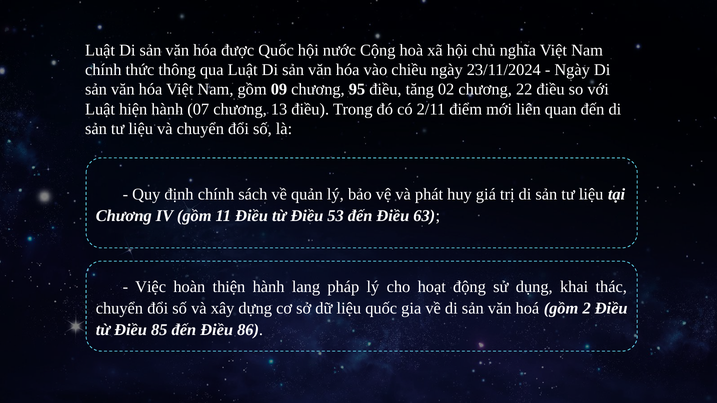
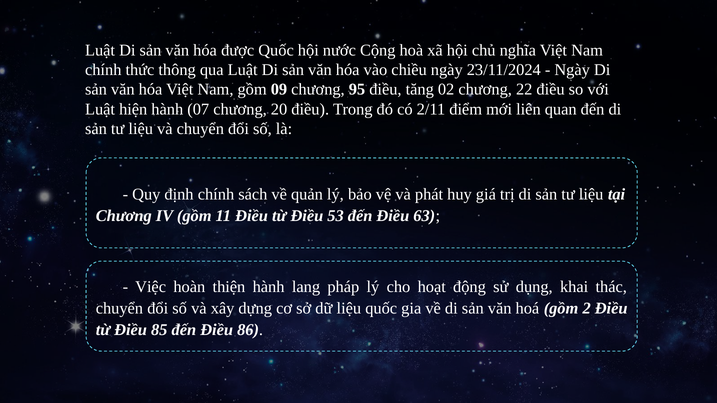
13: 13 -> 20
